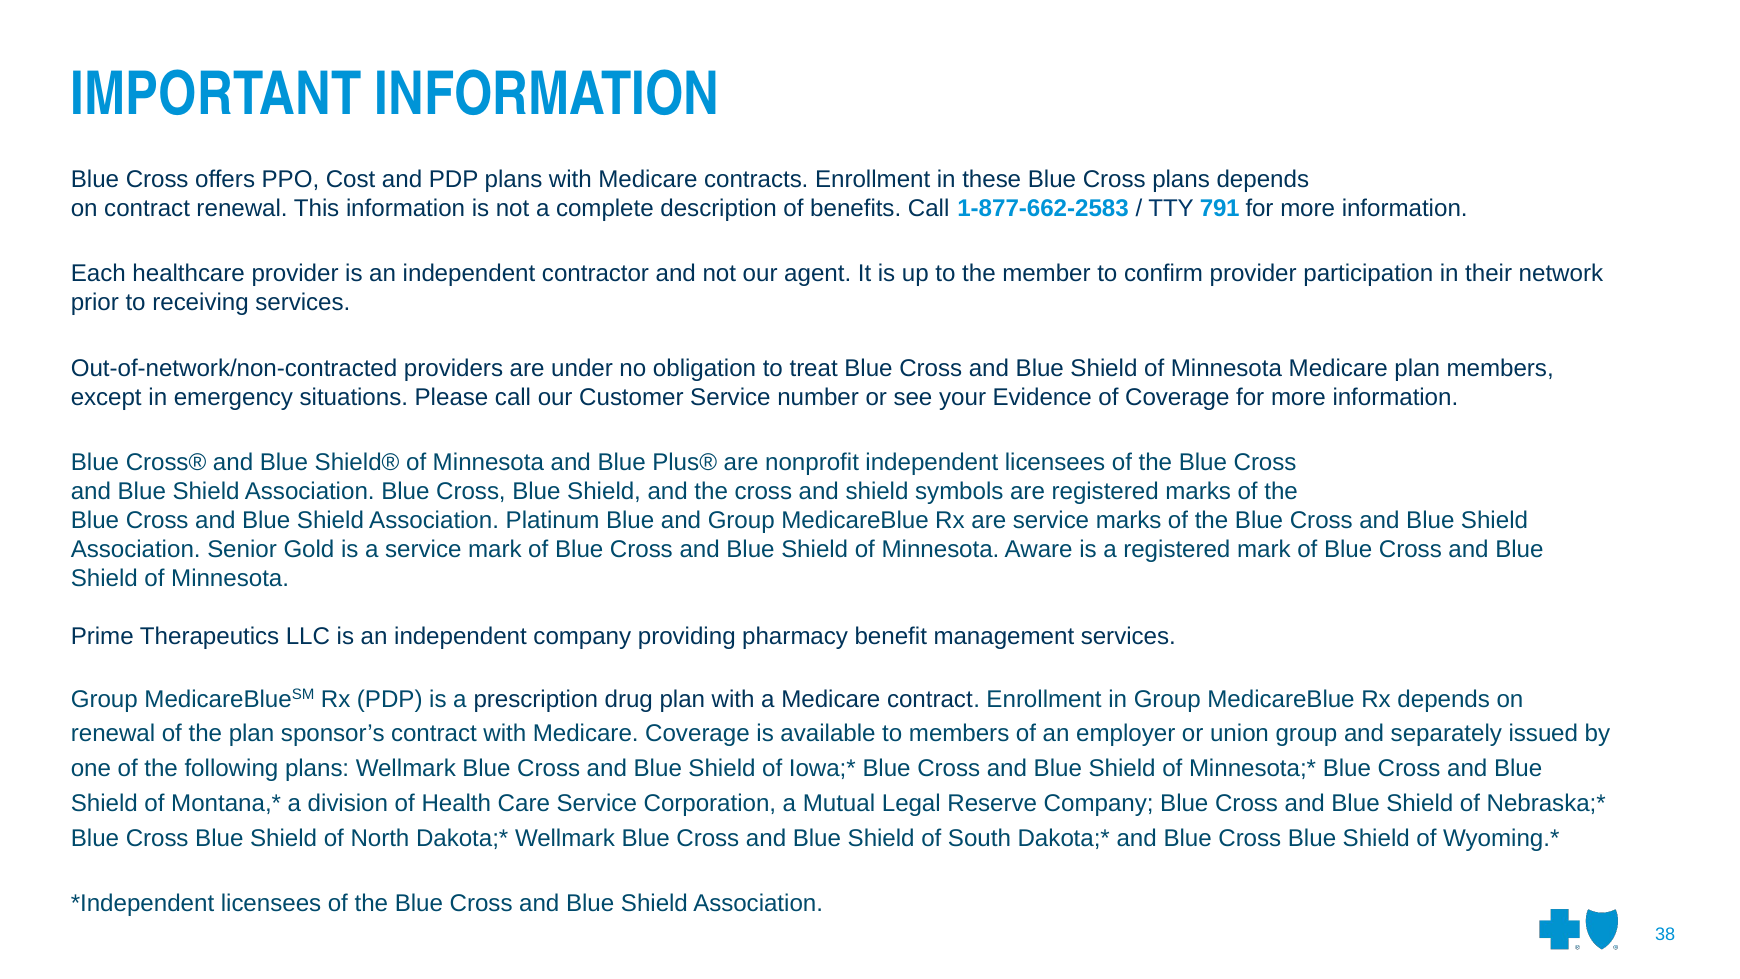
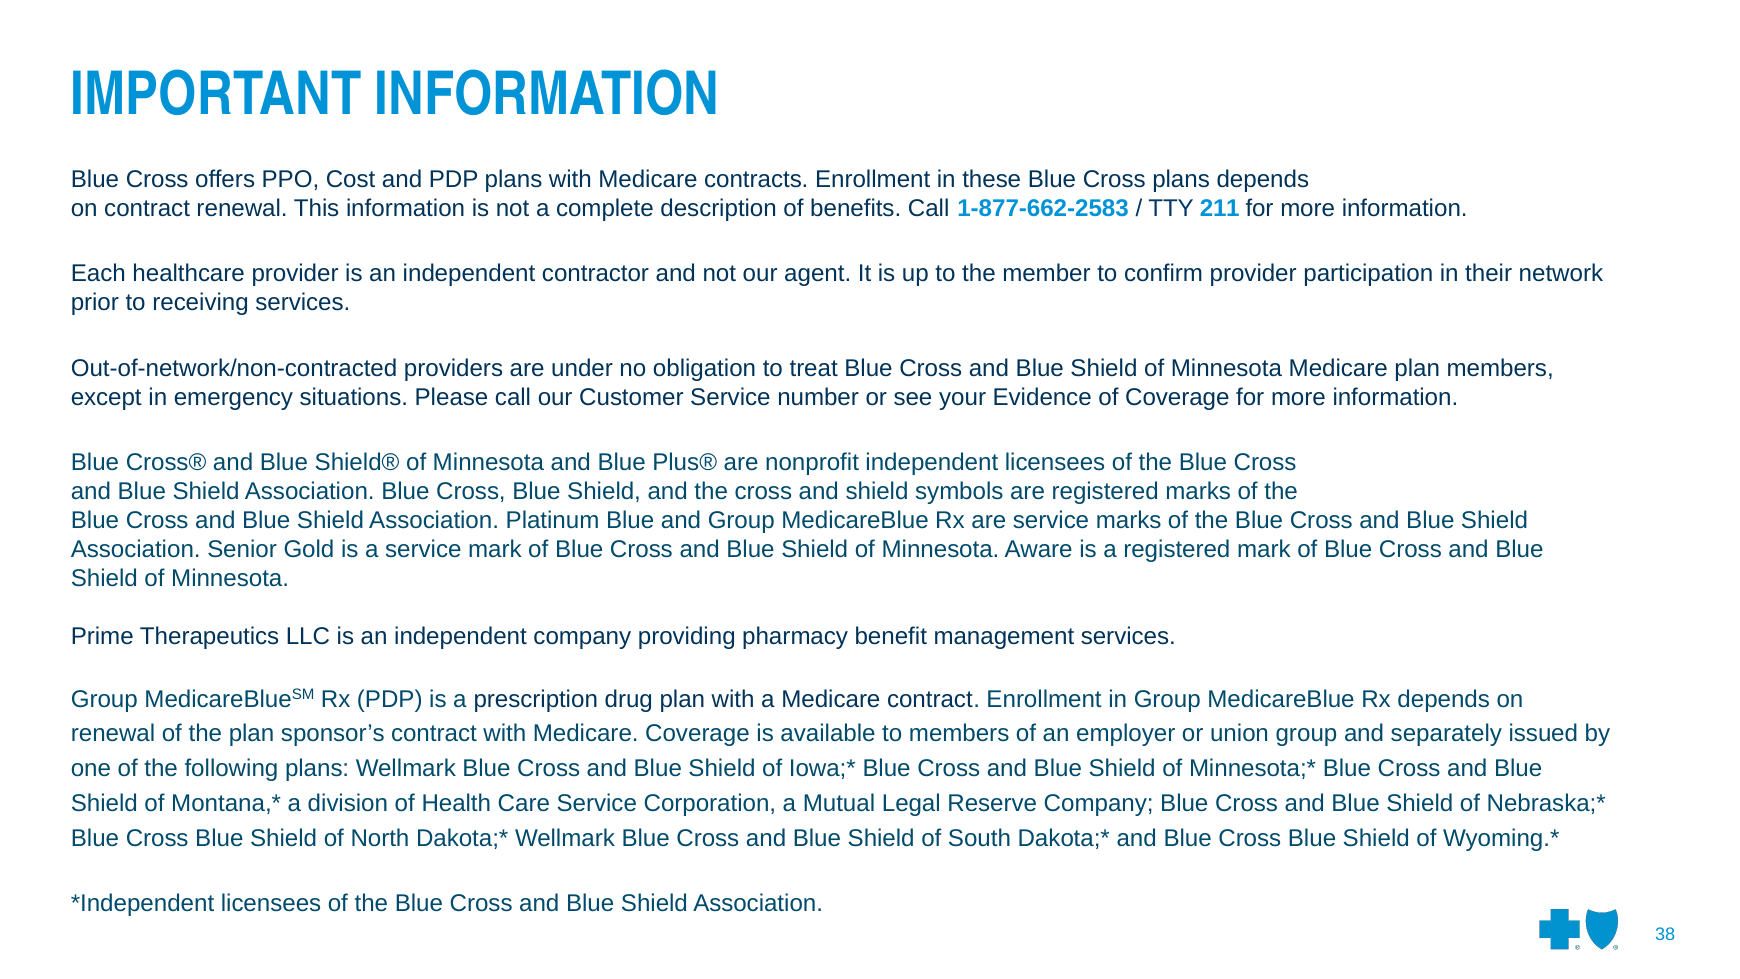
791: 791 -> 211
